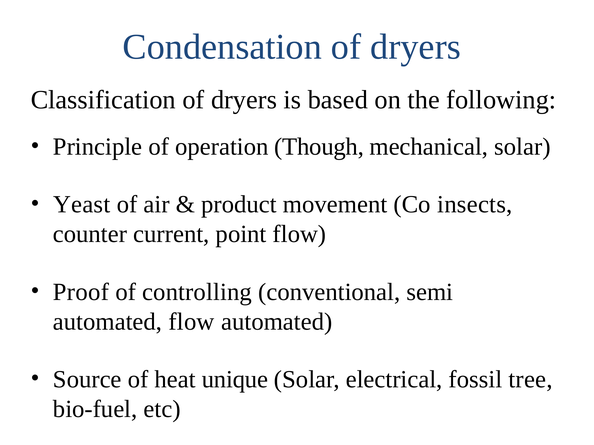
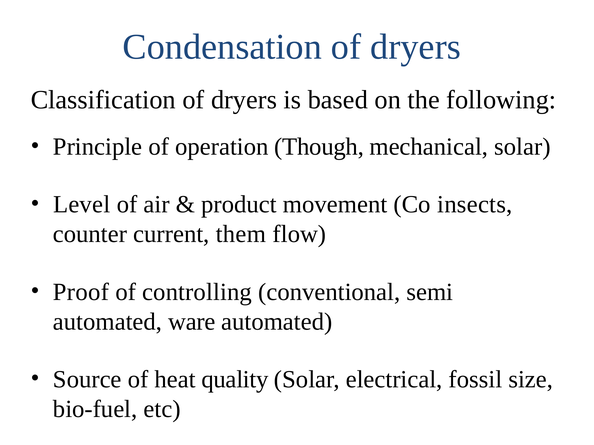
Yeast: Yeast -> Level
point: point -> them
automated flow: flow -> ware
unique: unique -> quality
tree: tree -> size
